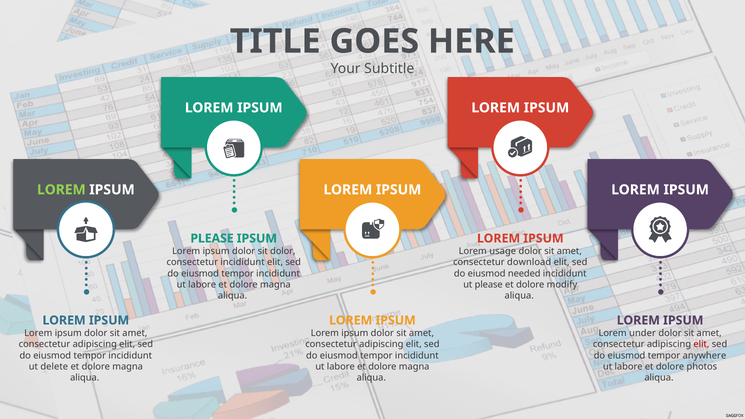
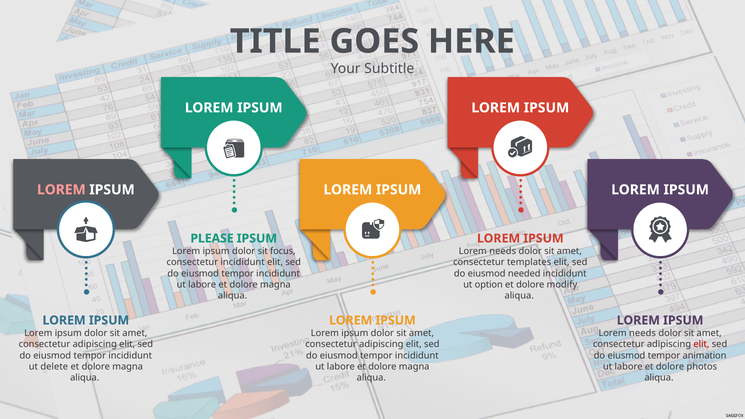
LOREM at (61, 190) colour: light green -> pink
sit dolor: dolor -> focus
usage at (503, 251): usage -> needs
download: download -> templates
ut please: please -> option
under at (643, 333): under -> needs
anywhere: anywhere -> animation
